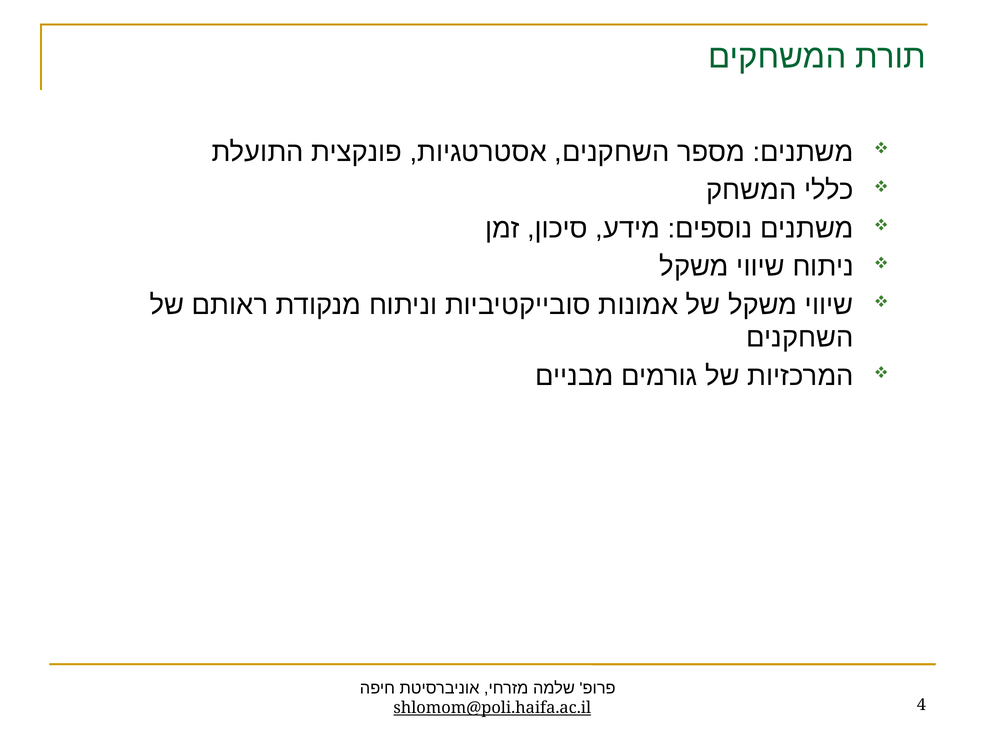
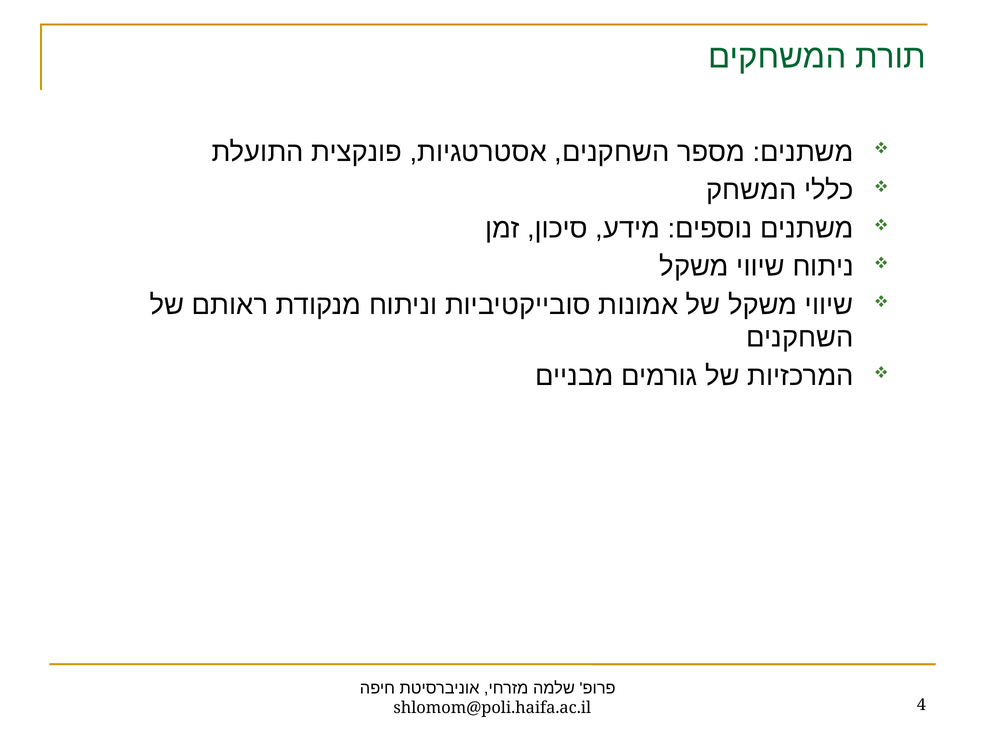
shlomom@poli.haifa.ac.il underline: present -> none
